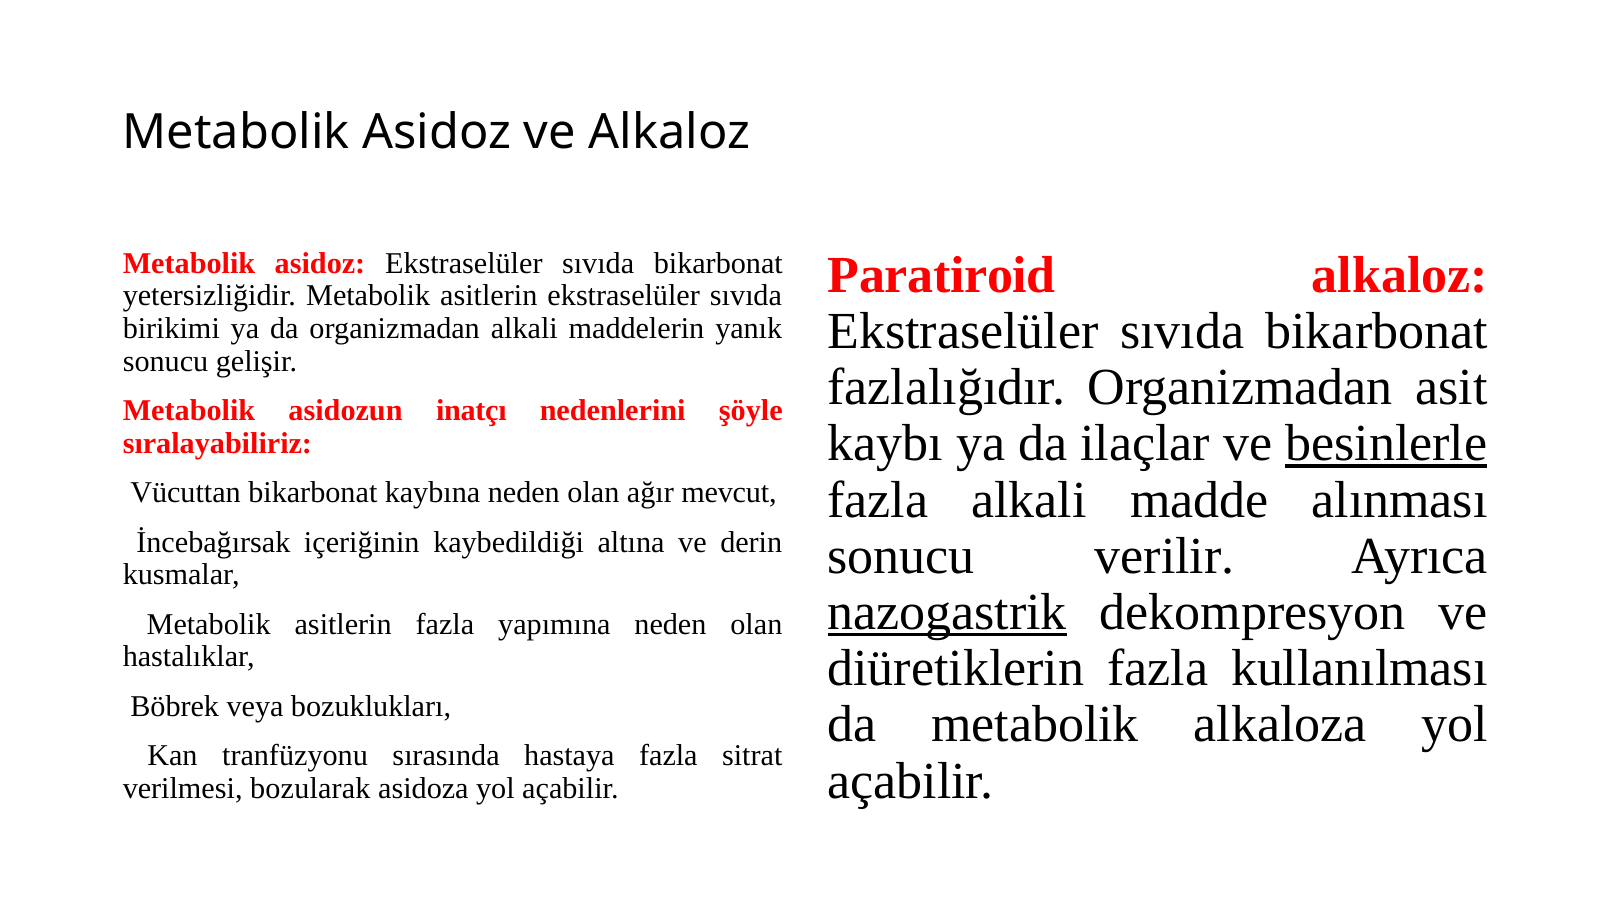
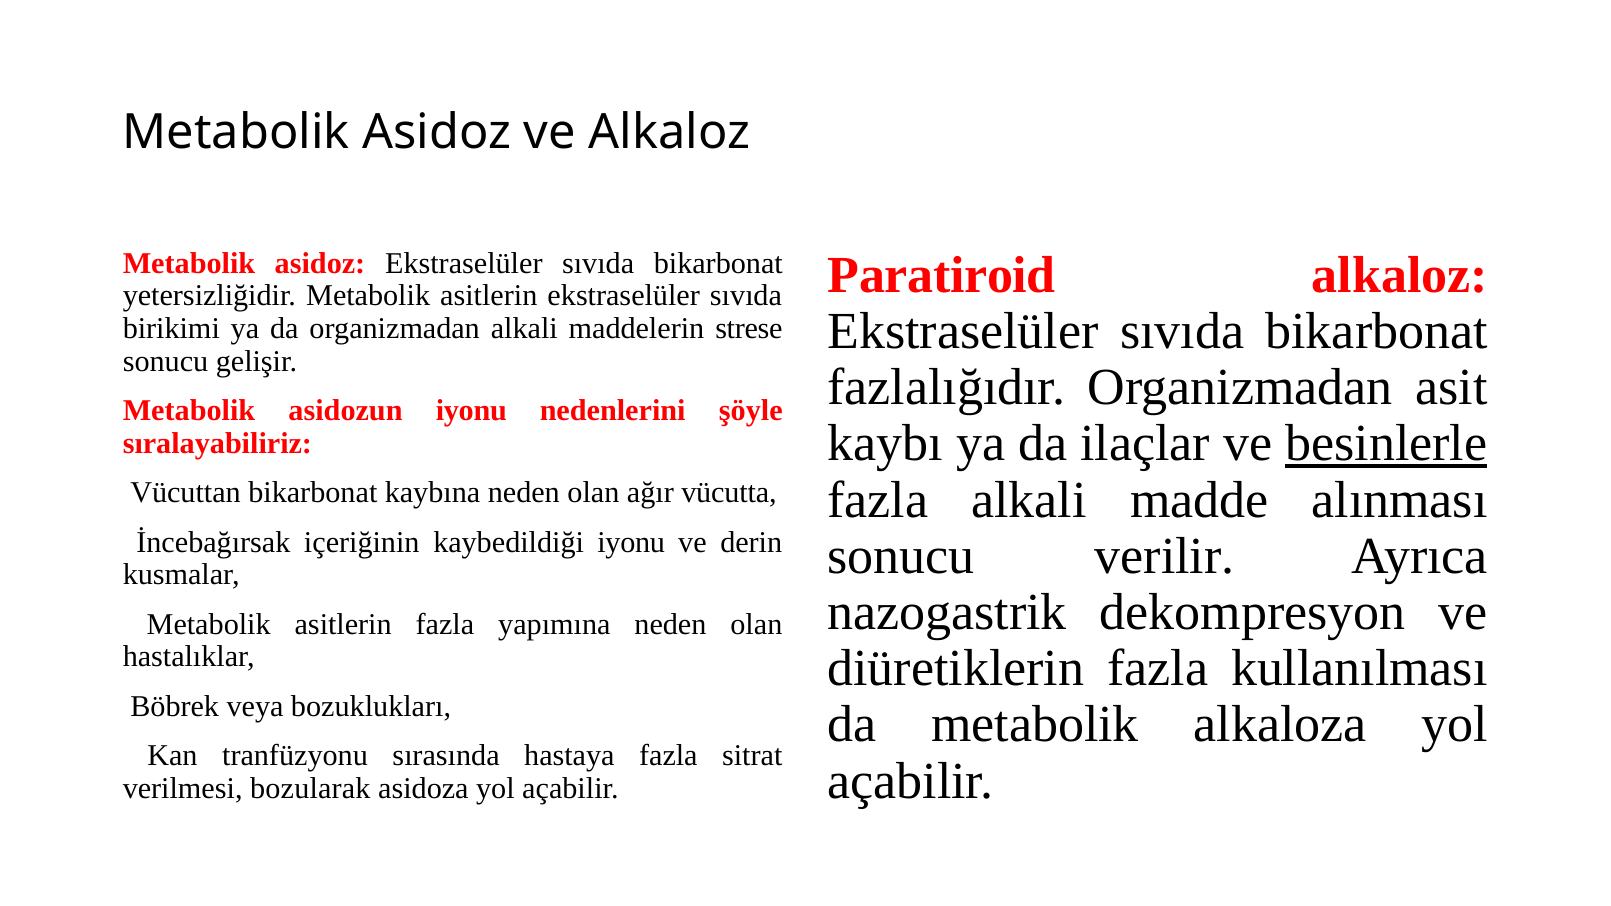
yanık: yanık -> strese
asidozun inatçı: inatçı -> iyonu
mevcut: mevcut -> vücutta
kaybedildiği altına: altına -> iyonu
nazogastrik underline: present -> none
